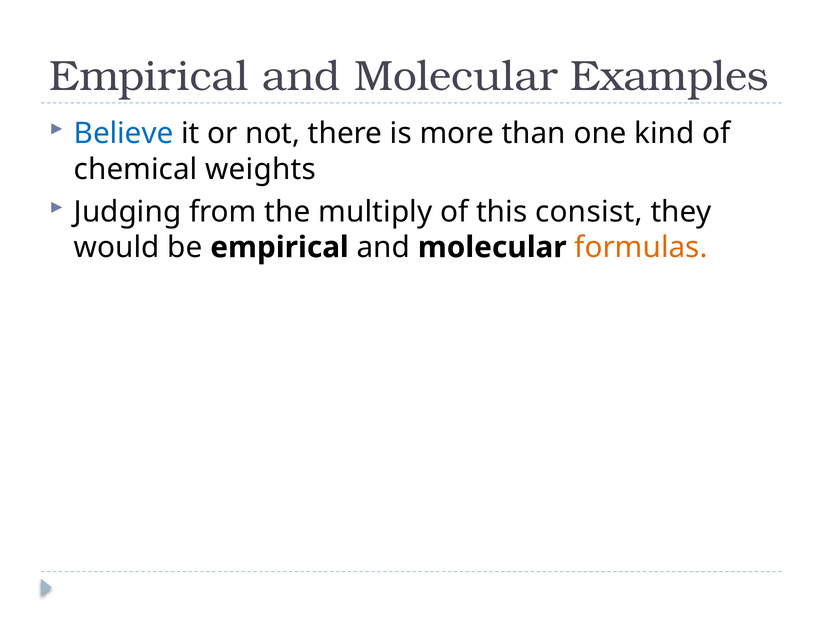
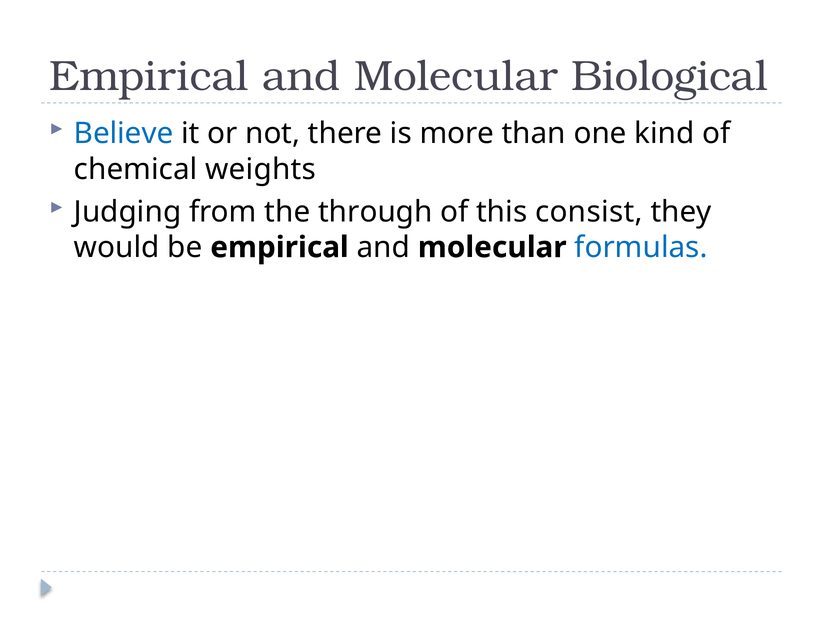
Examples: Examples -> Biological
multiply: multiply -> through
formulas colour: orange -> blue
